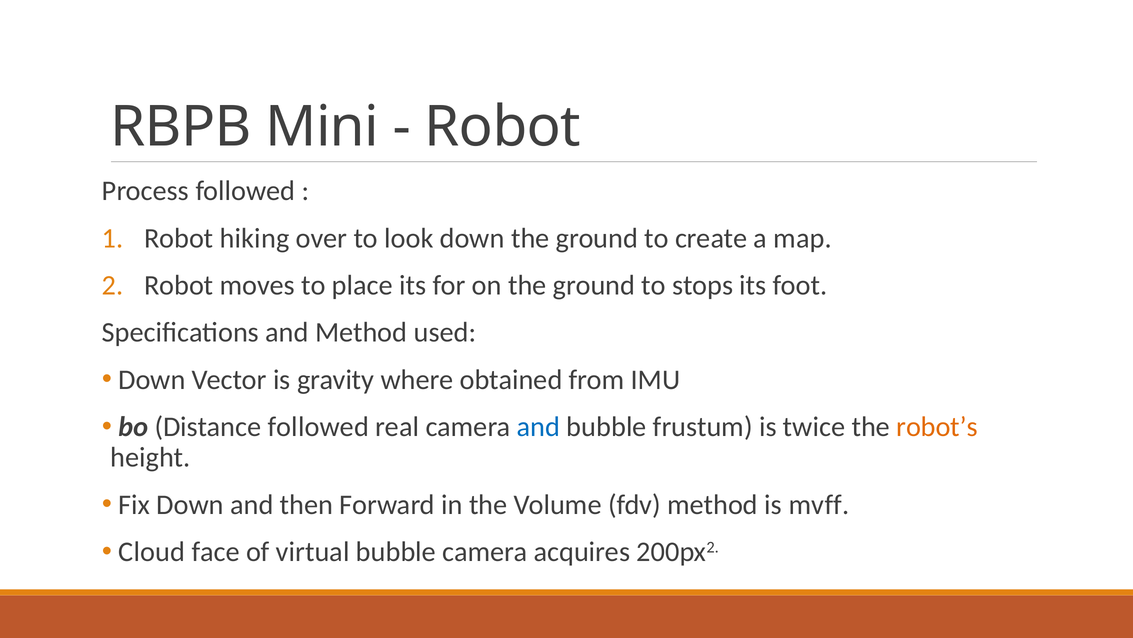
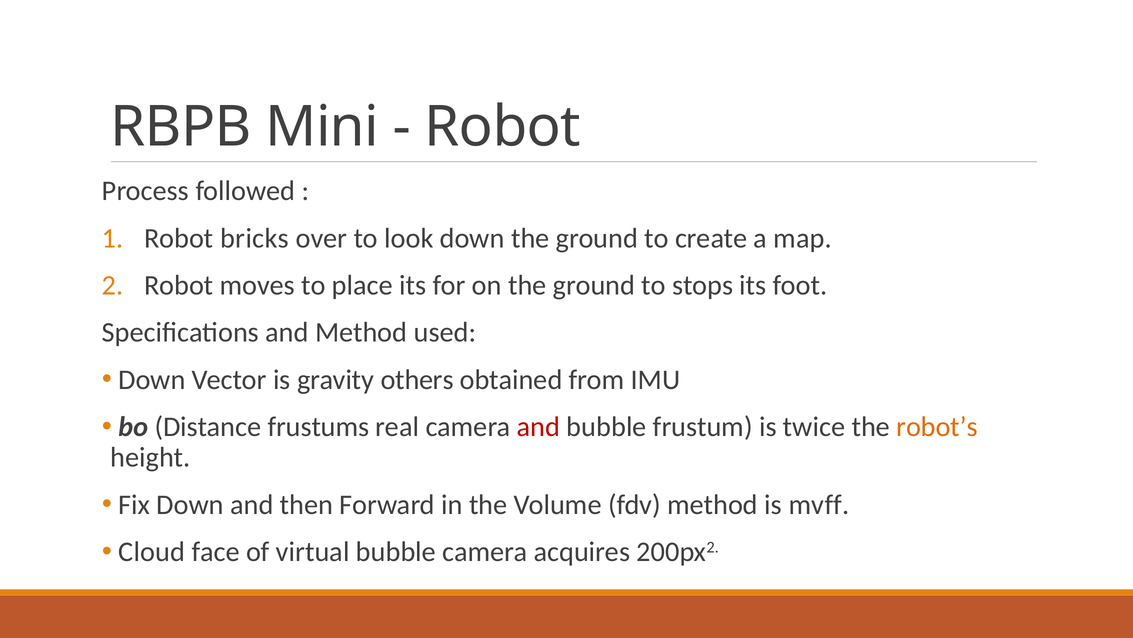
hiking: hiking -> bricks
where: where -> others
Distance followed: followed -> frustums
and at (538, 426) colour: blue -> red
